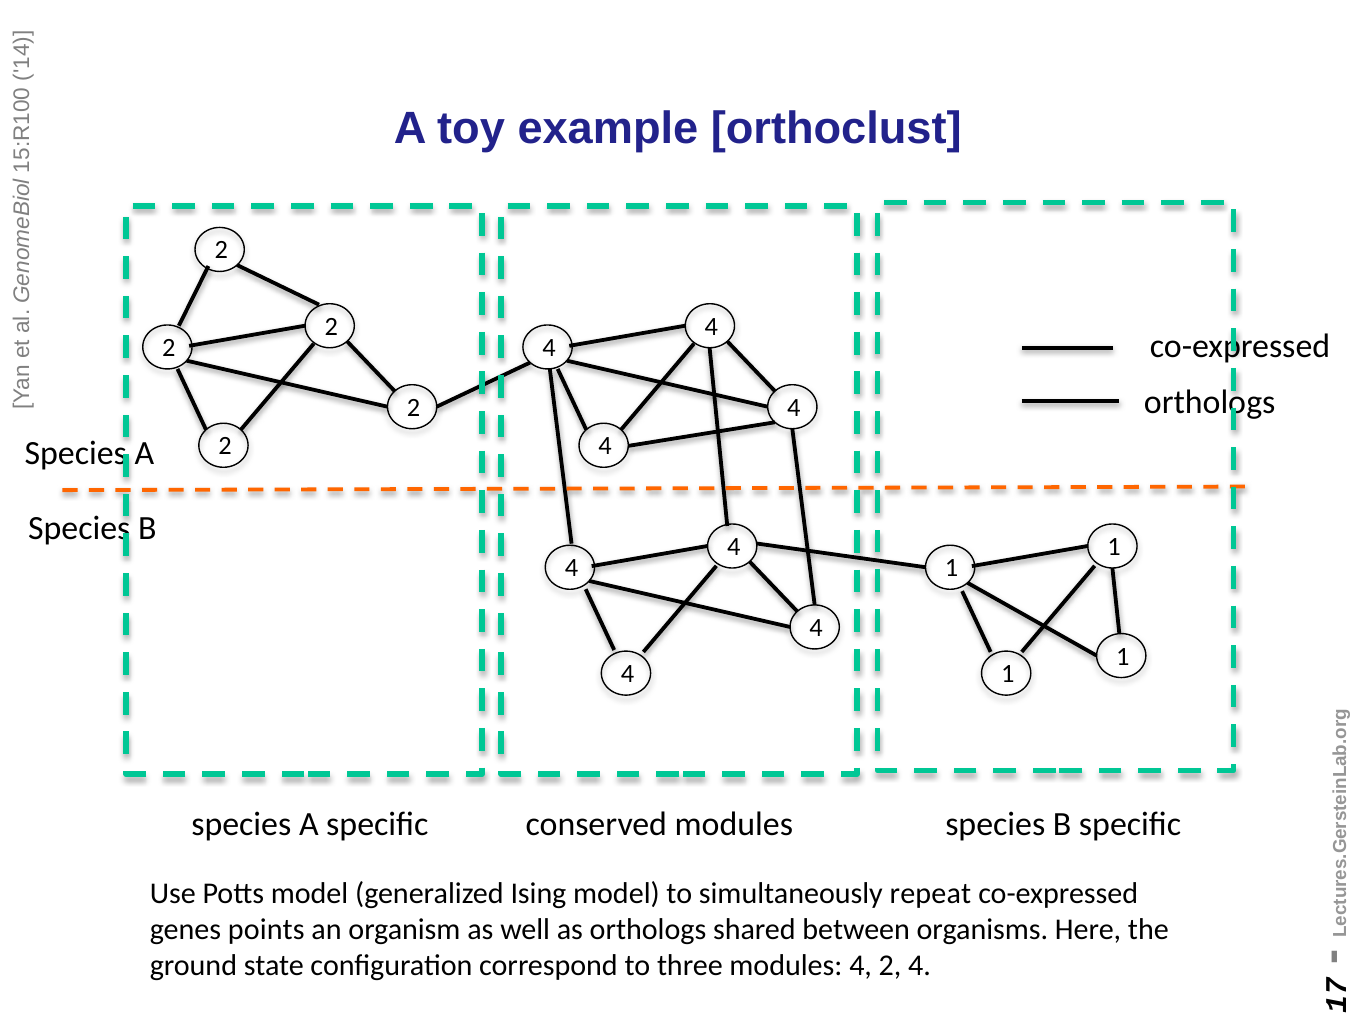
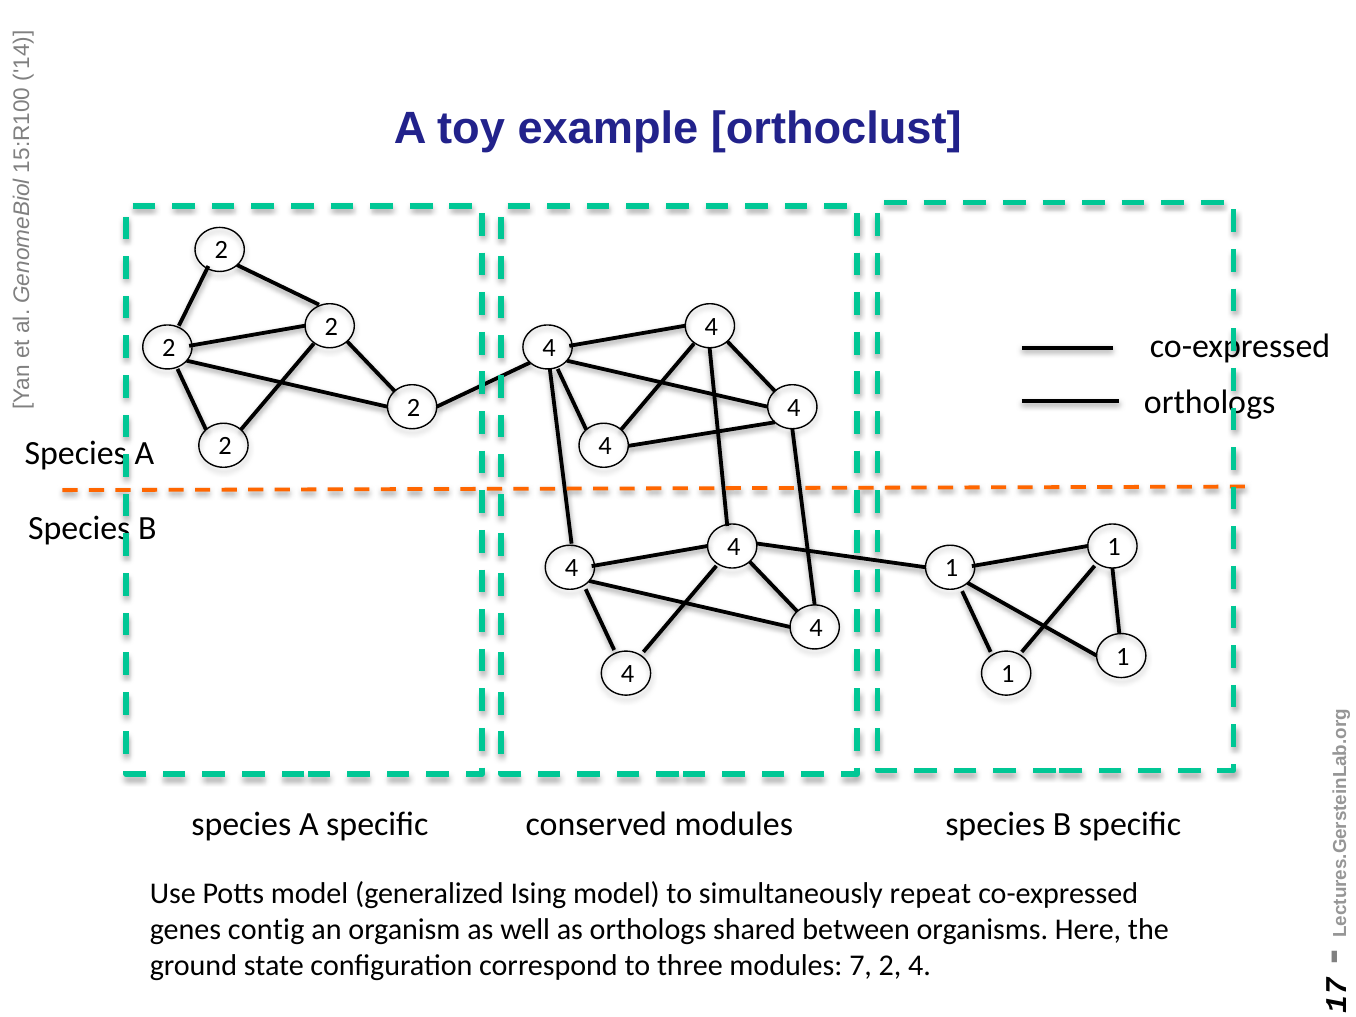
points: points -> contig
modules 4: 4 -> 7
